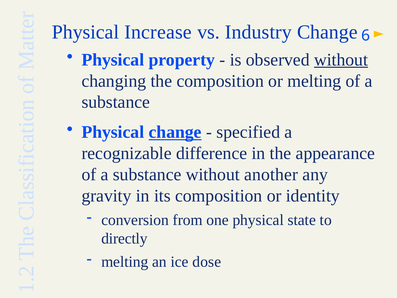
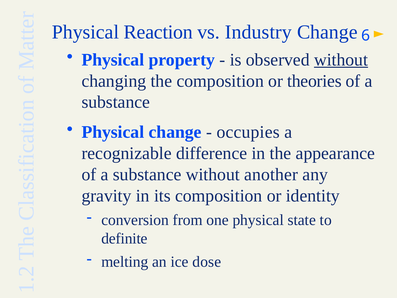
Increase: Increase -> Reaction
or melting: melting -> theories
change at (175, 132) underline: present -> none
specified: specified -> occupies
directly: directly -> definite
